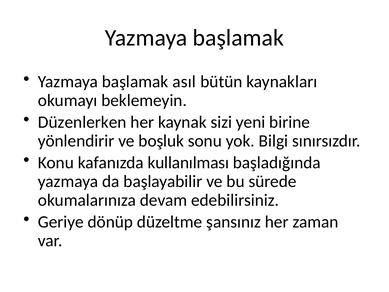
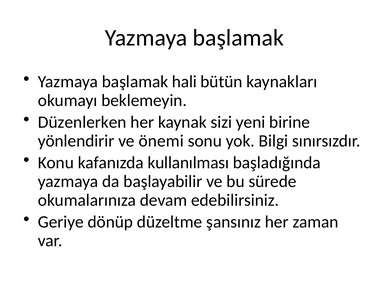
asıl: asıl -> hali
boşluk: boşluk -> önemi
